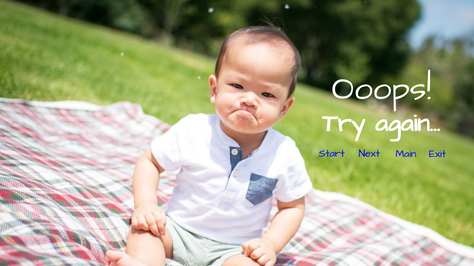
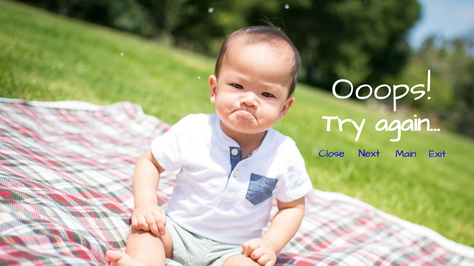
Start: Start -> Close
